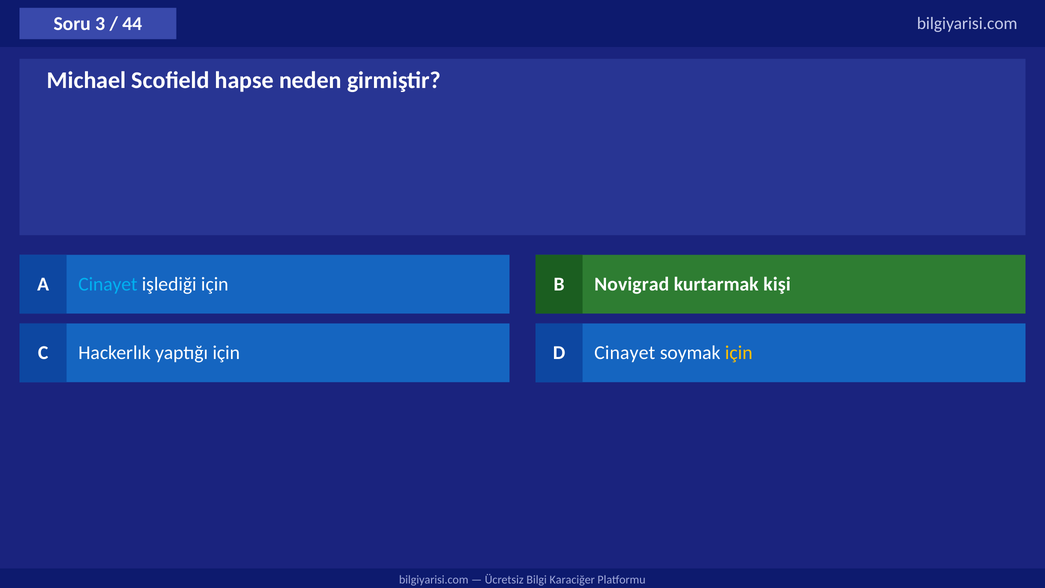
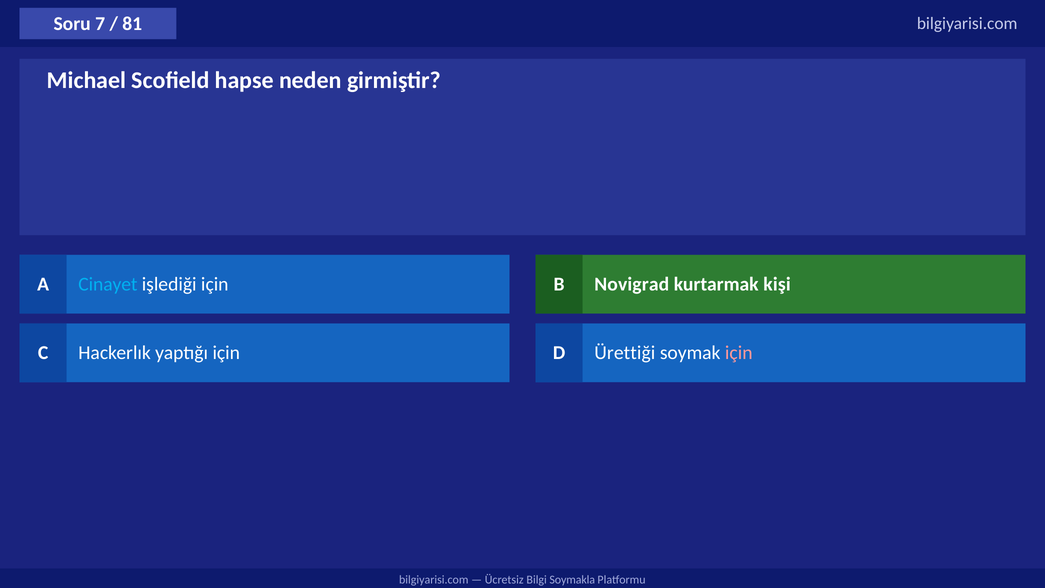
3: 3 -> 7
44: 44 -> 81
D Cinayet: Cinayet -> Ürettiği
için at (739, 353) colour: yellow -> pink
Karaciğer: Karaciğer -> Soymakla
